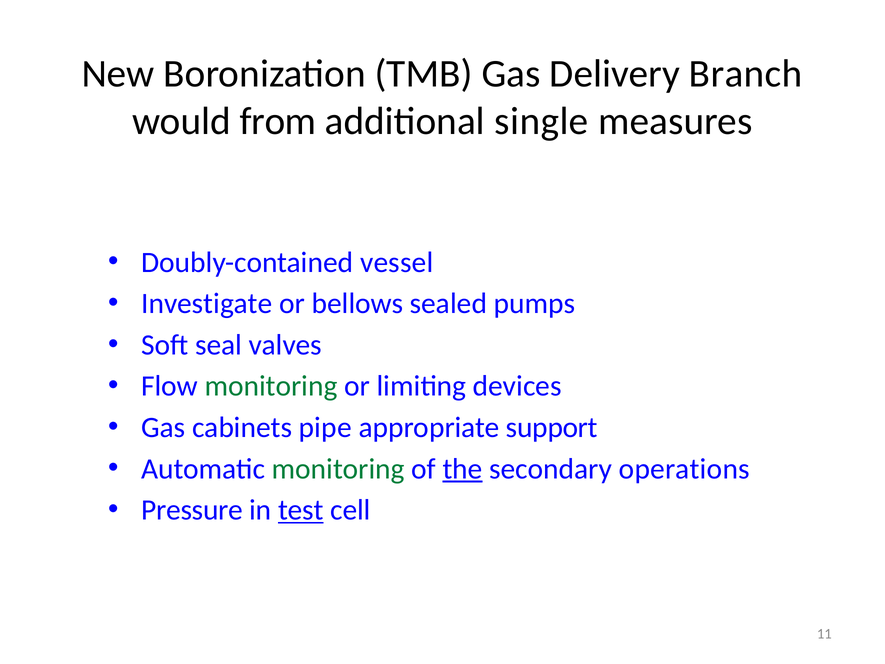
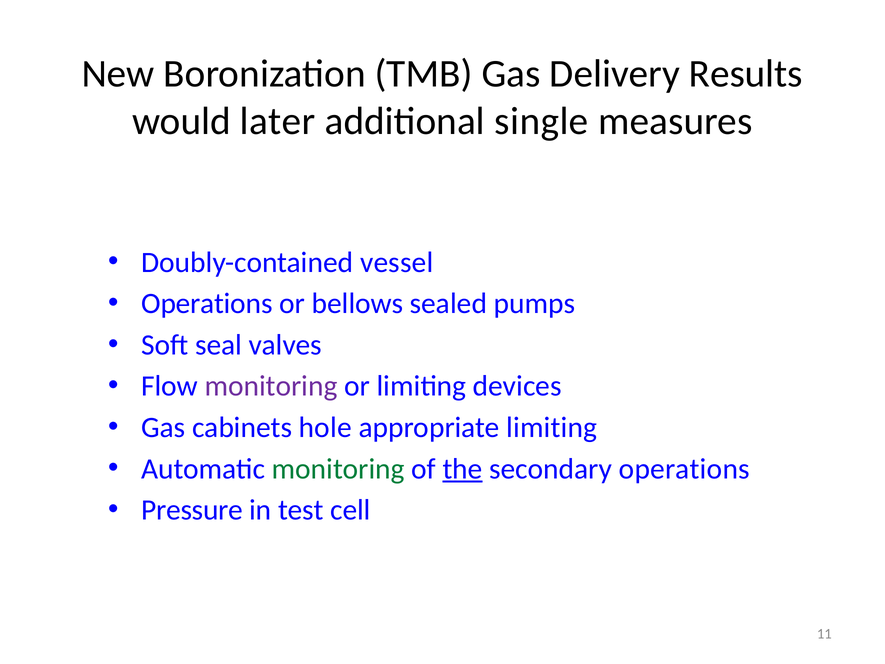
Branch: Branch -> Results
from: from -> later
Investigate at (207, 303): Investigate -> Operations
monitoring at (271, 386) colour: green -> purple
pipe: pipe -> hole
appropriate support: support -> limiting
test underline: present -> none
